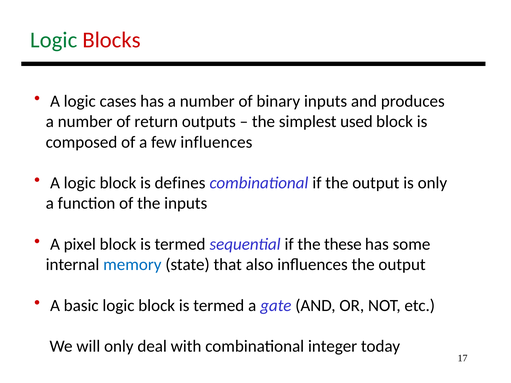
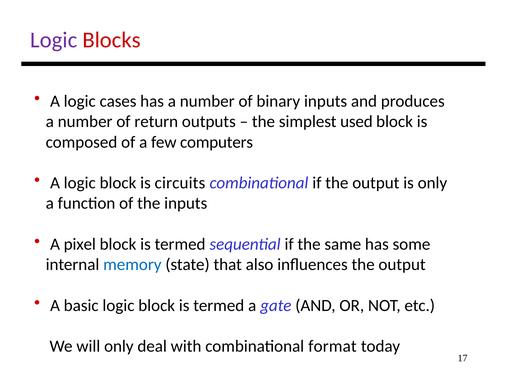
Logic at (54, 40) colour: green -> purple
few influences: influences -> computers
defines: defines -> circuits
these: these -> same
integer: integer -> format
